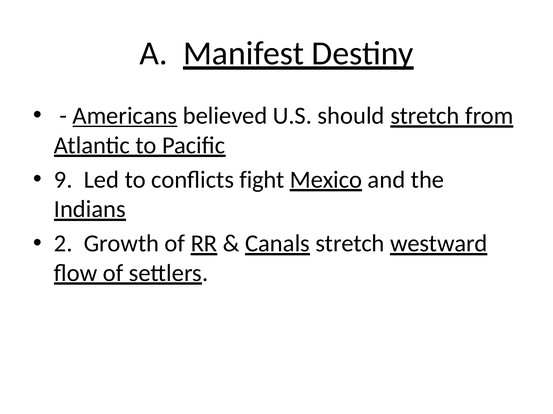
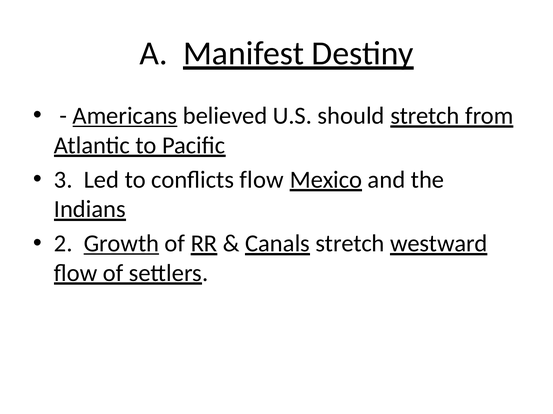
9: 9 -> 3
conflicts fight: fight -> flow
Growth underline: none -> present
